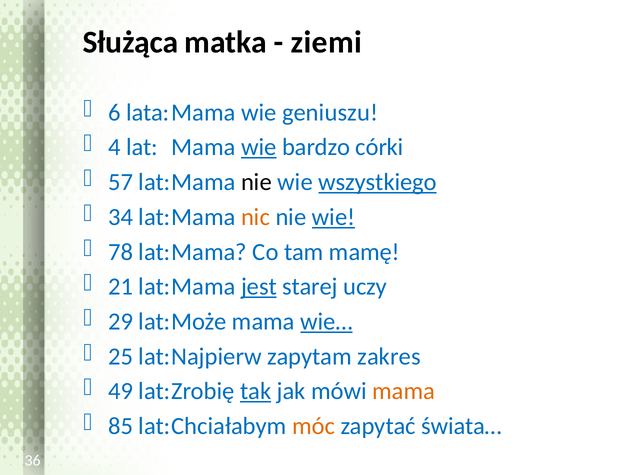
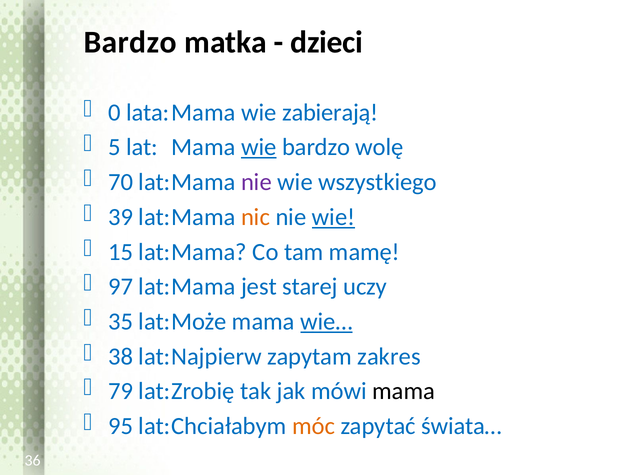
Służąca at (131, 42): Służąca -> Bardzo
ziemi: ziemi -> dzieci
6: 6 -> 0
geniuszu: geniuszu -> zabierają
4: 4 -> 5
córki: córki -> wolę
57: 57 -> 70
nie at (256, 182) colour: black -> purple
wszystkiego underline: present -> none
34: 34 -> 39
78: 78 -> 15
21: 21 -> 97
jest underline: present -> none
29: 29 -> 35
25: 25 -> 38
49: 49 -> 79
tak underline: present -> none
mama at (404, 391) colour: orange -> black
85: 85 -> 95
